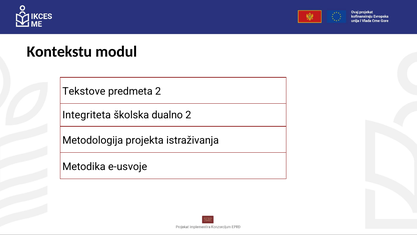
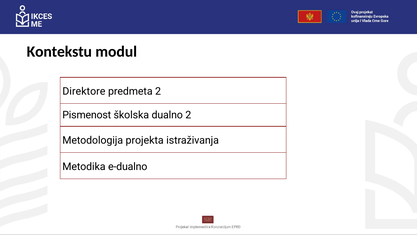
Tekstove: Tekstove -> Direktore
Integriteta: Integriteta -> Pismenost
e-usvoje: e-usvoje -> e-dualno
